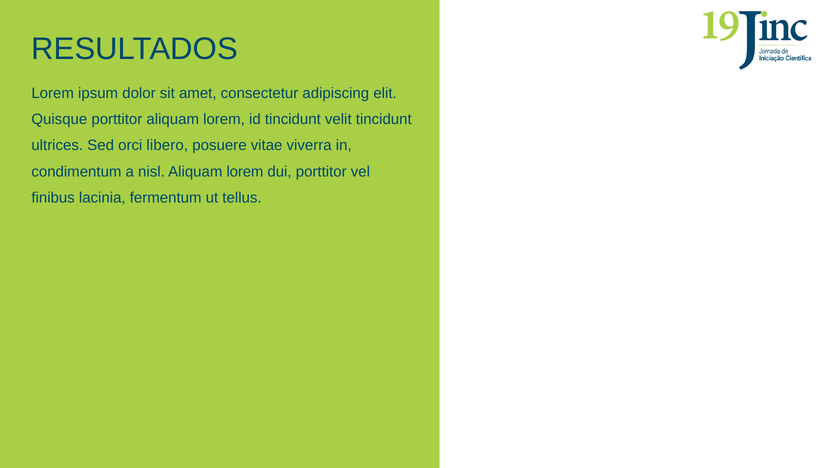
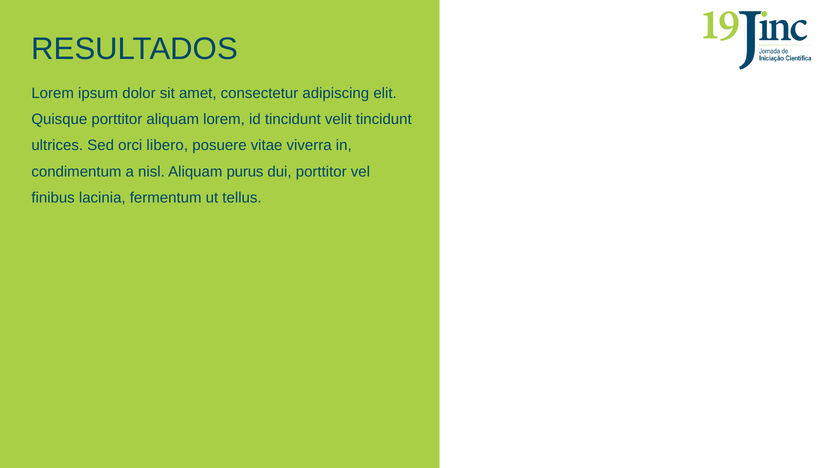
nisl Aliquam lorem: lorem -> purus
